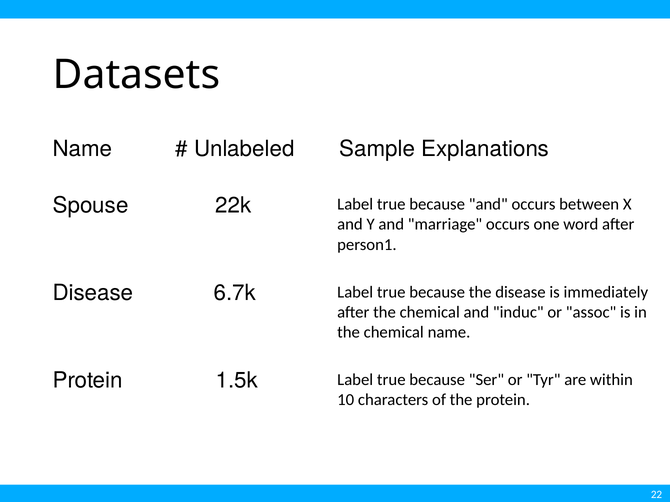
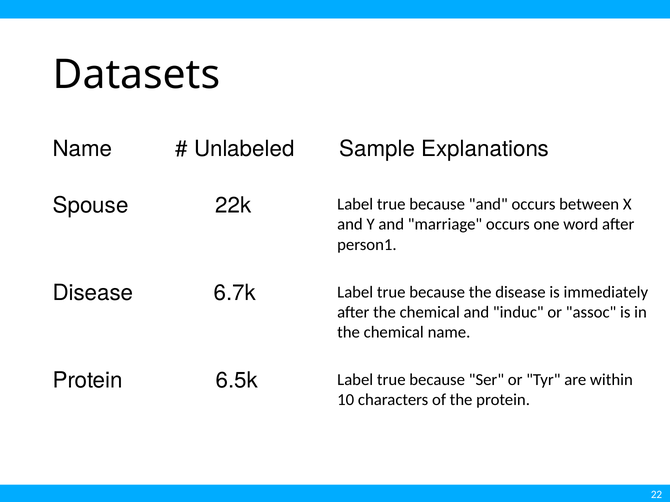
1.5k: 1.5k -> 6.5k
